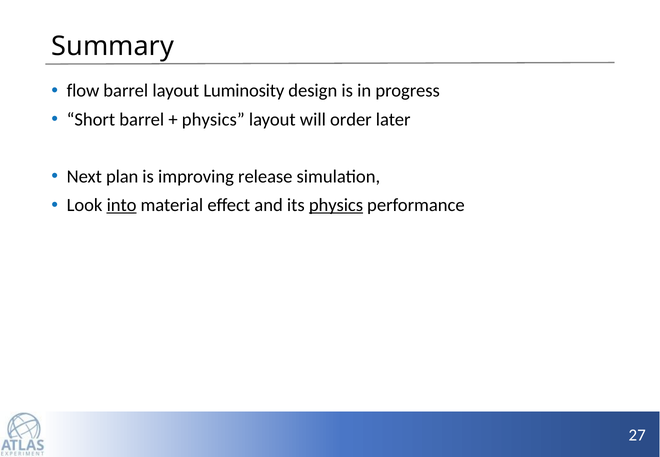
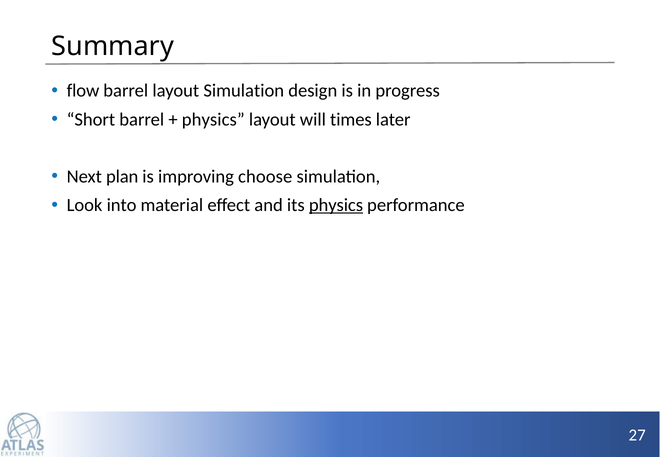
layout Luminosity: Luminosity -> Simulation
order: order -> times
release: release -> choose
into underline: present -> none
